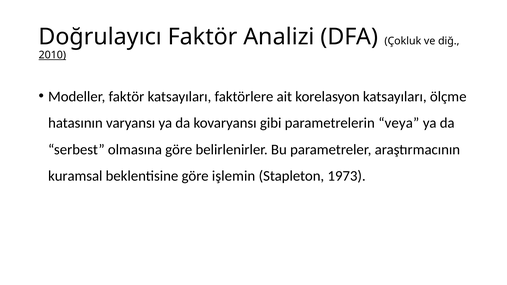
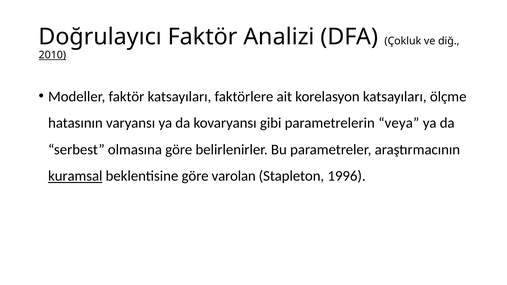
kuramsal underline: none -> present
işlemin: işlemin -> varolan
1973: 1973 -> 1996
